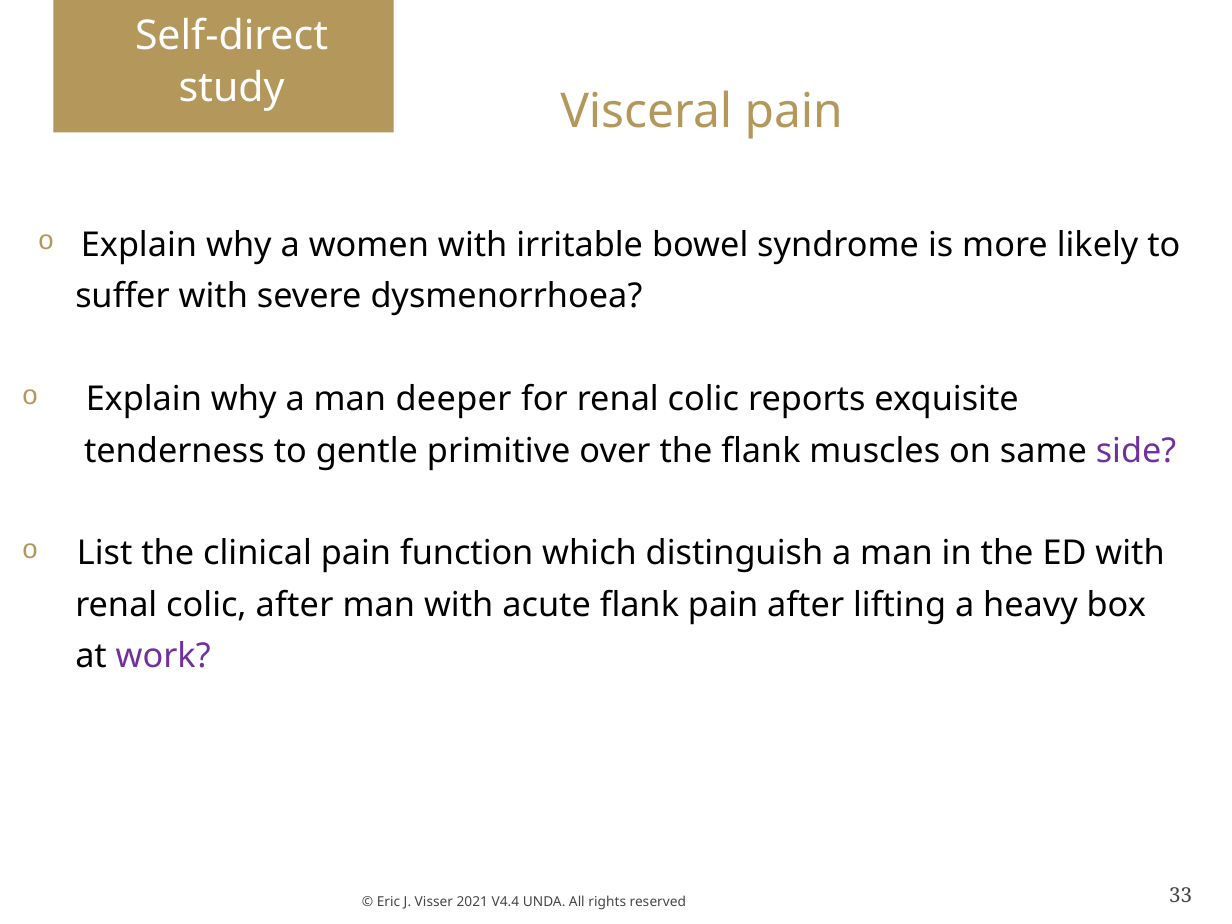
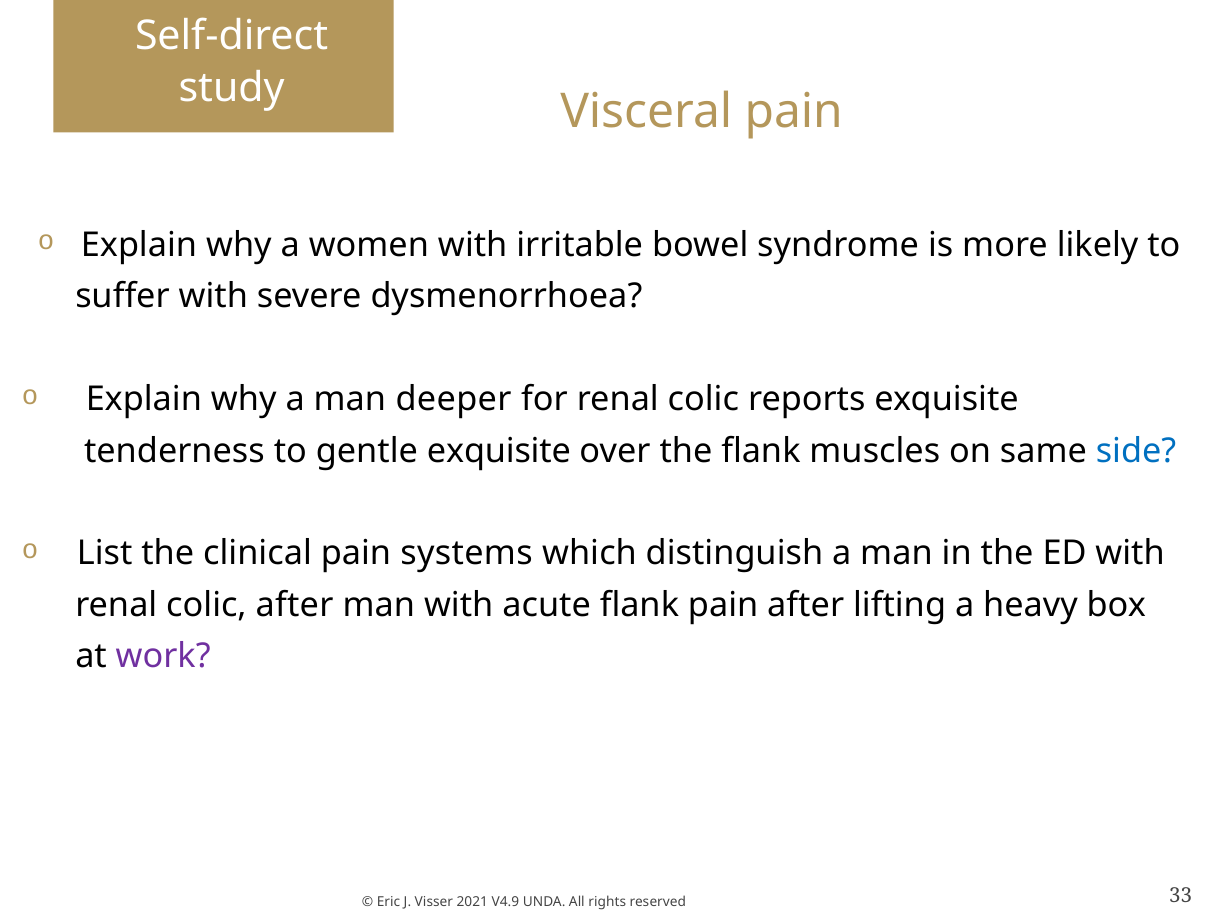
gentle primitive: primitive -> exquisite
side colour: purple -> blue
function: function -> systems
V4.4: V4.4 -> V4.9
